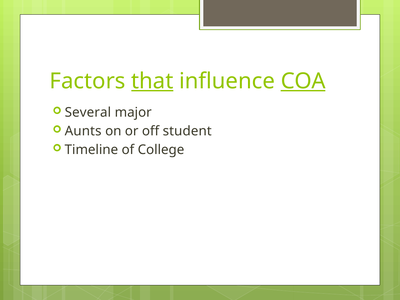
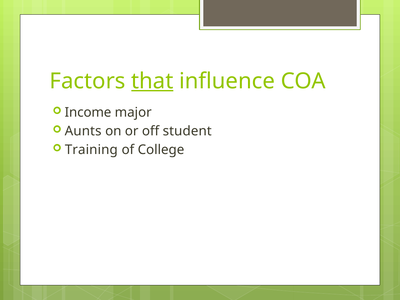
COA underline: present -> none
Several: Several -> Income
Timeline: Timeline -> Training
